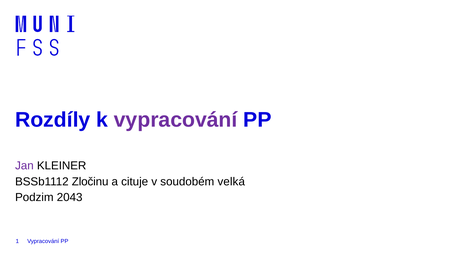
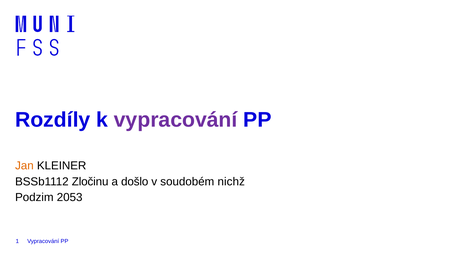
Jan colour: purple -> orange
cituje: cituje -> došlo
velká: velká -> nichž
2043: 2043 -> 2053
